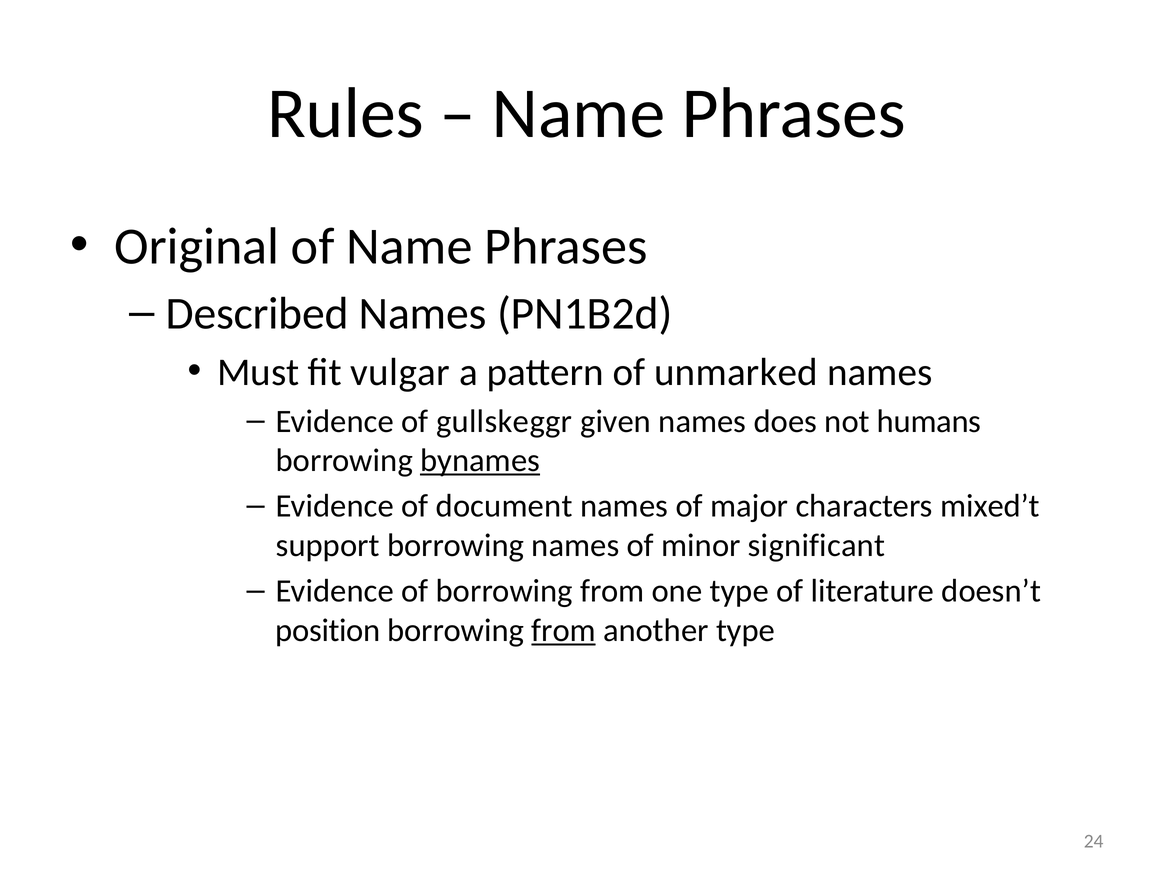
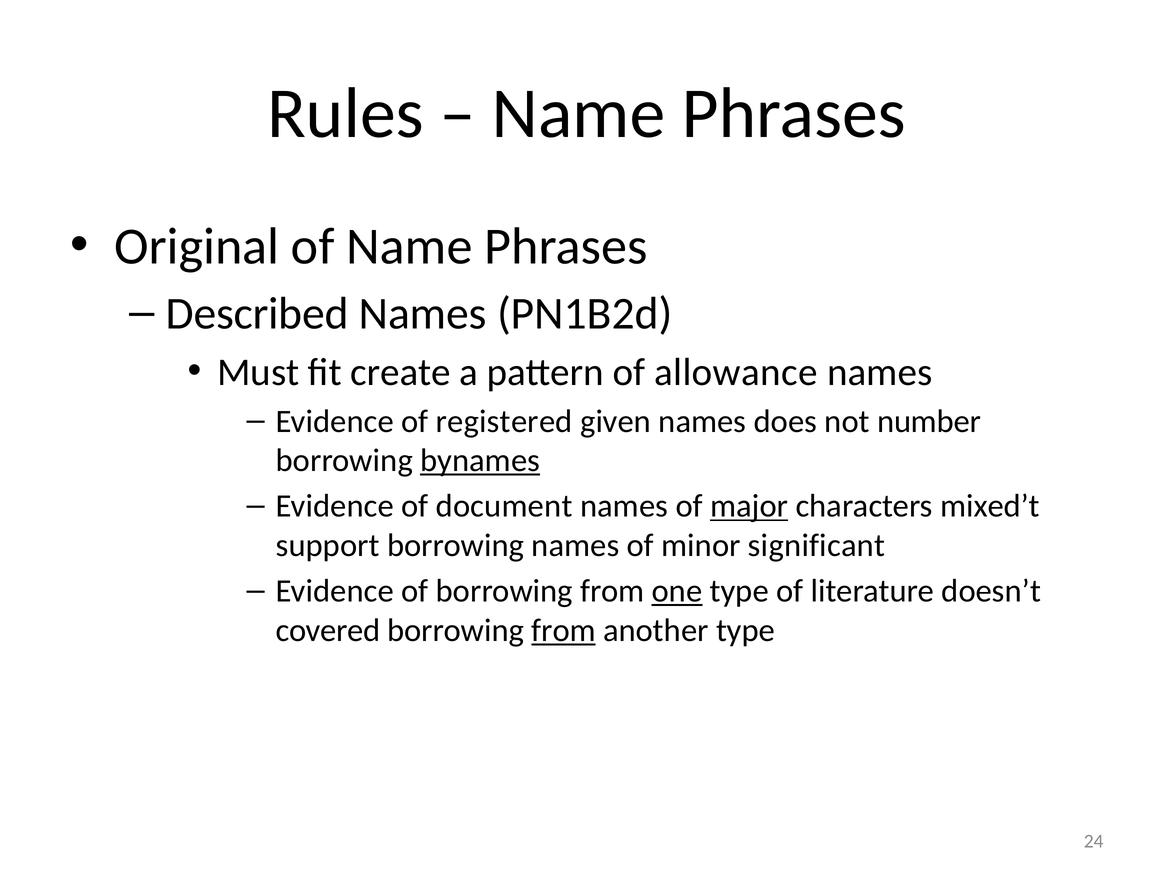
vulgar: vulgar -> create
unmarked: unmarked -> allowance
gullskeggr: gullskeggr -> registered
humans: humans -> number
major underline: none -> present
one underline: none -> present
position: position -> covered
